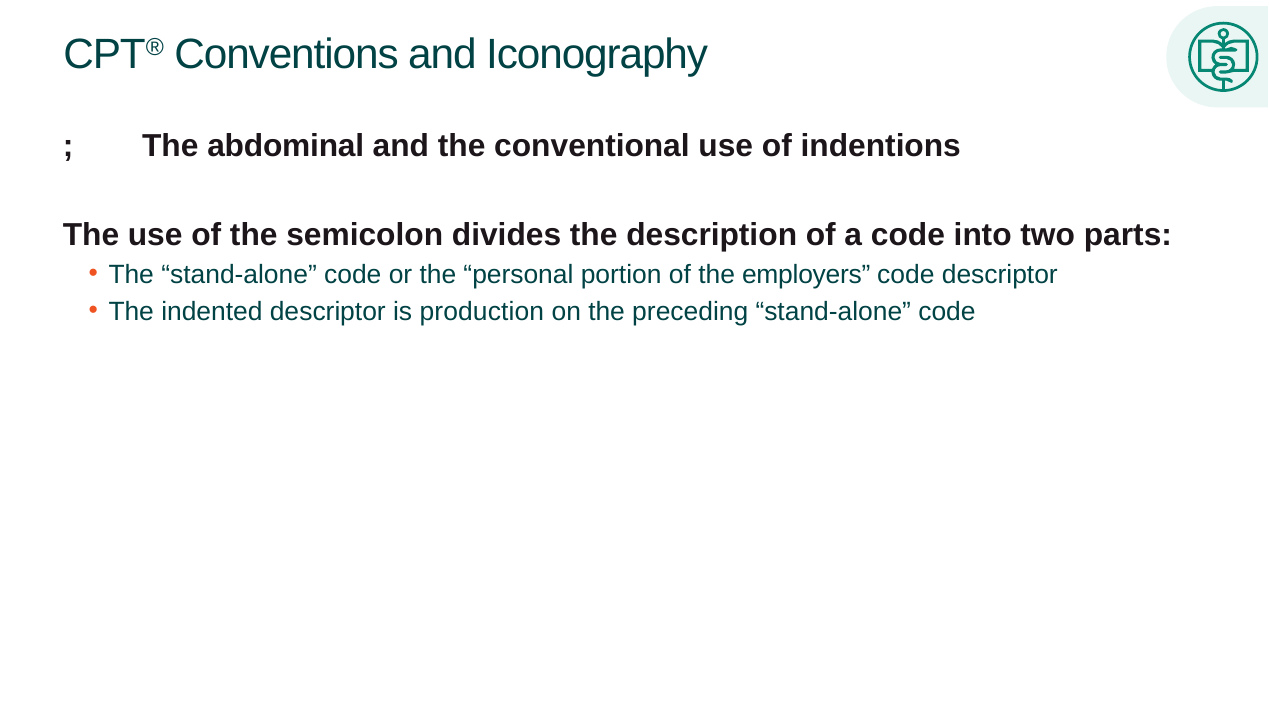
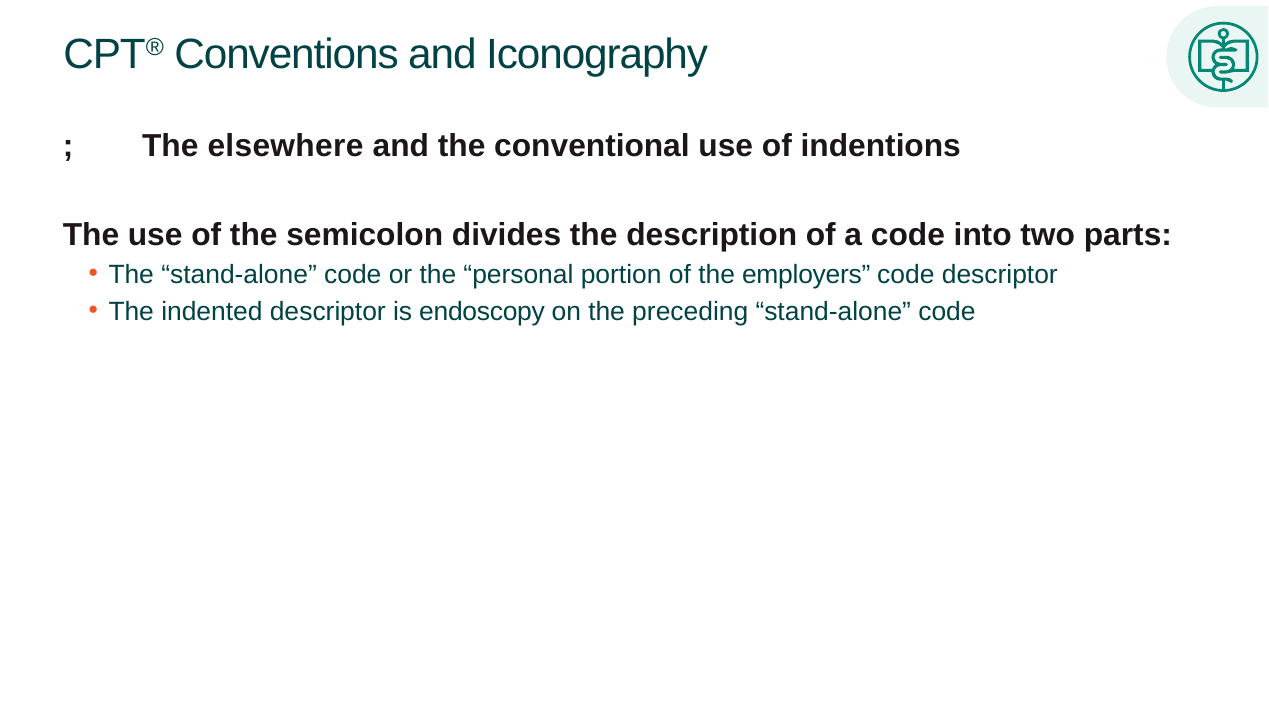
abdominal: abdominal -> elsewhere
production: production -> endoscopy
